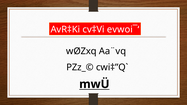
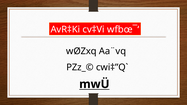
evwoi¯‘: evwoi¯‘ -> wfbœ¯‘
